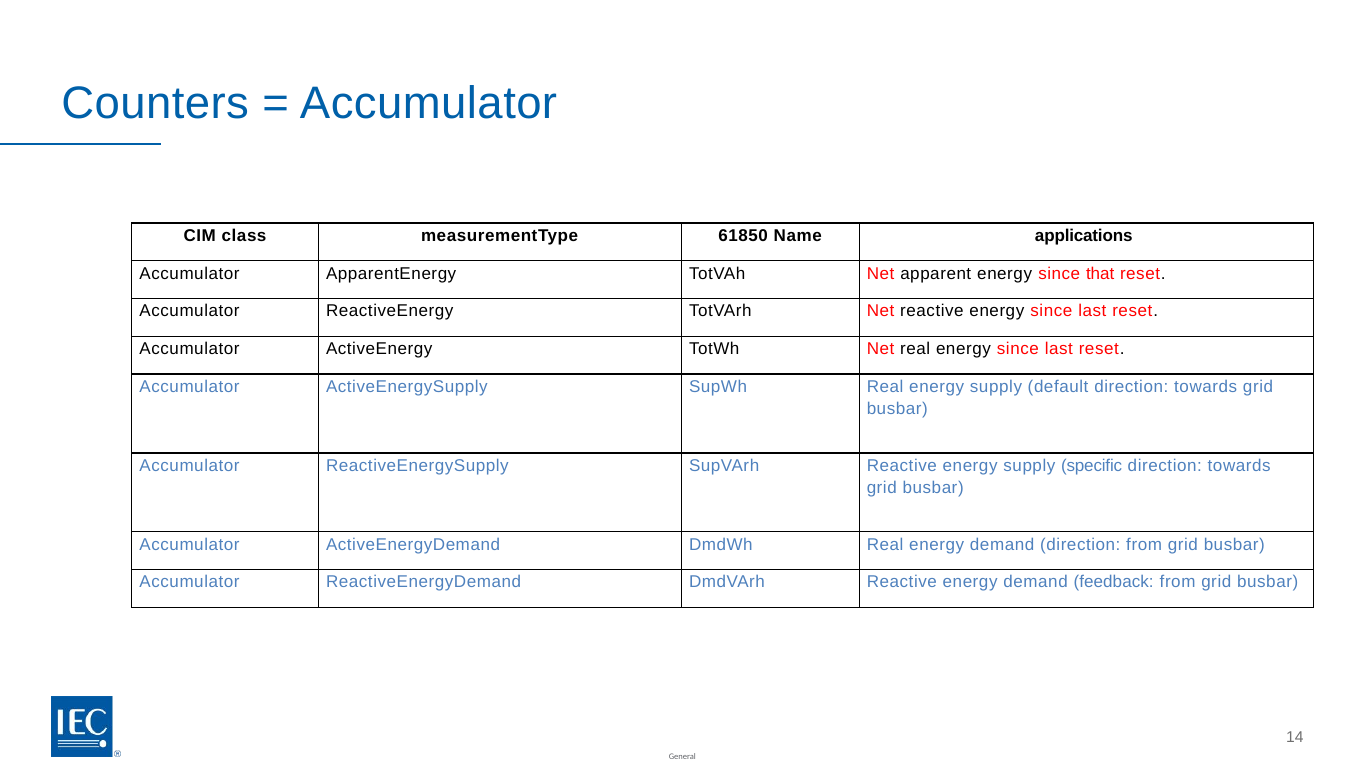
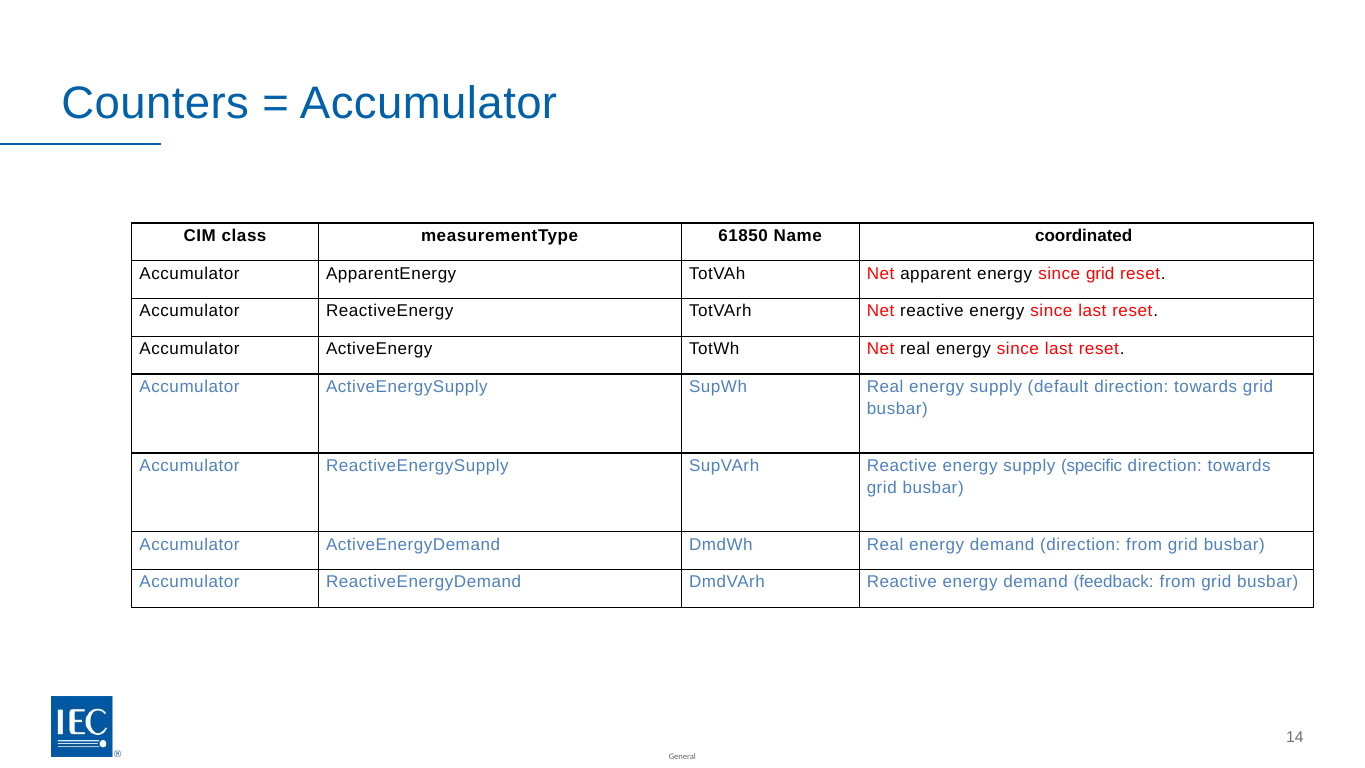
applications: applications -> coordinated
since that: that -> grid
